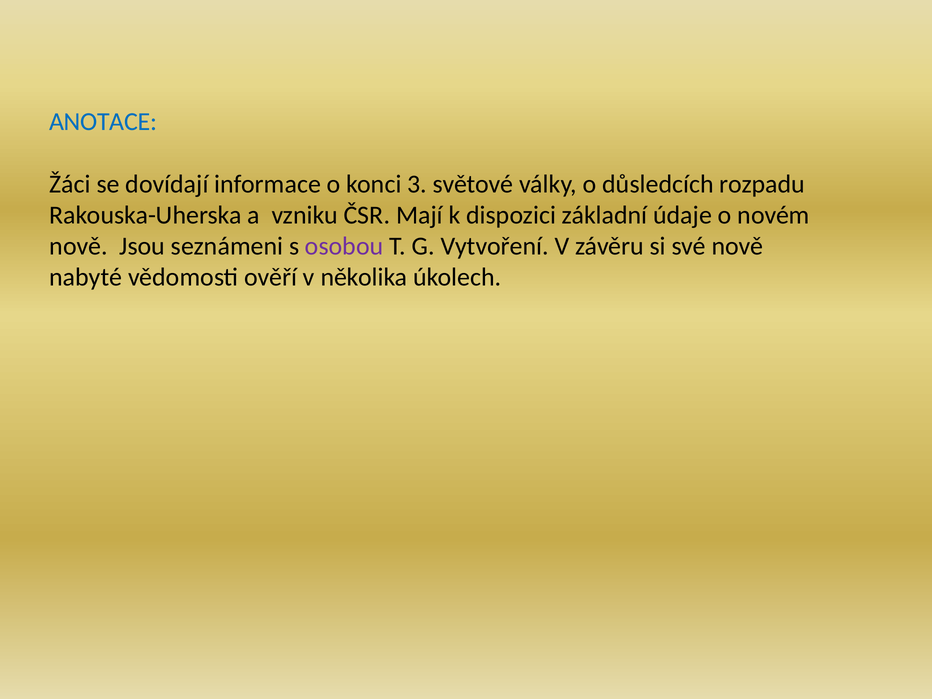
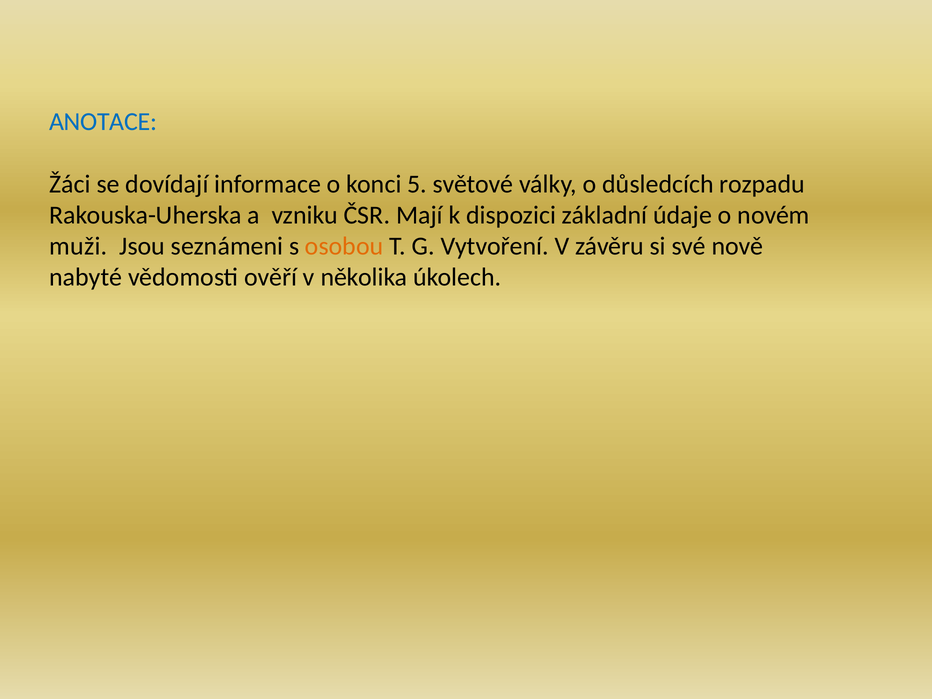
3: 3 -> 5
nově at (79, 246): nově -> muži
osobou colour: purple -> orange
